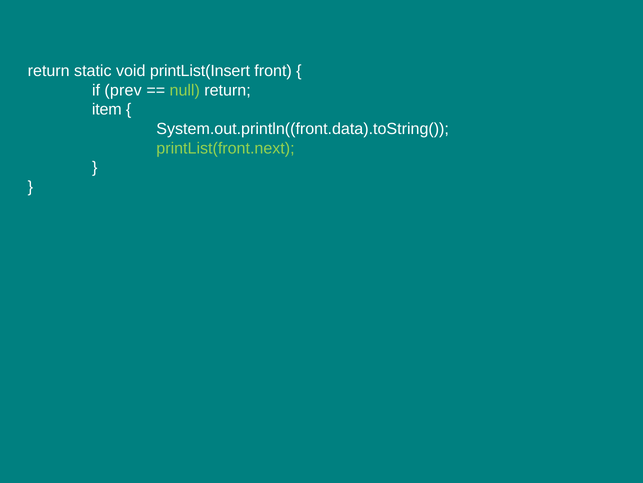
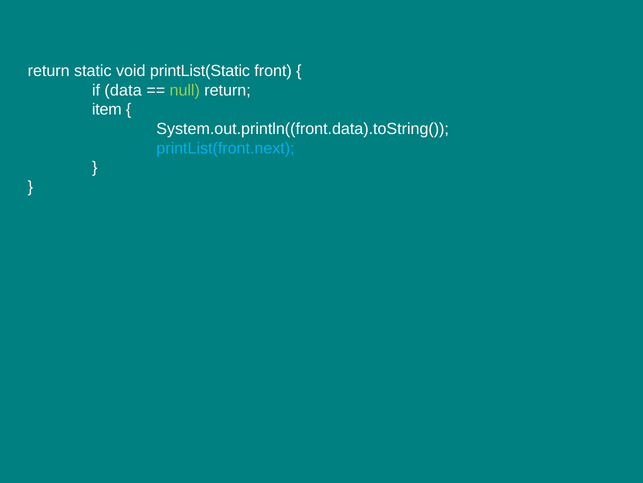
printList(Insert: printList(Insert -> printList(Static
prev: prev -> data
printList(front.next colour: light green -> light blue
